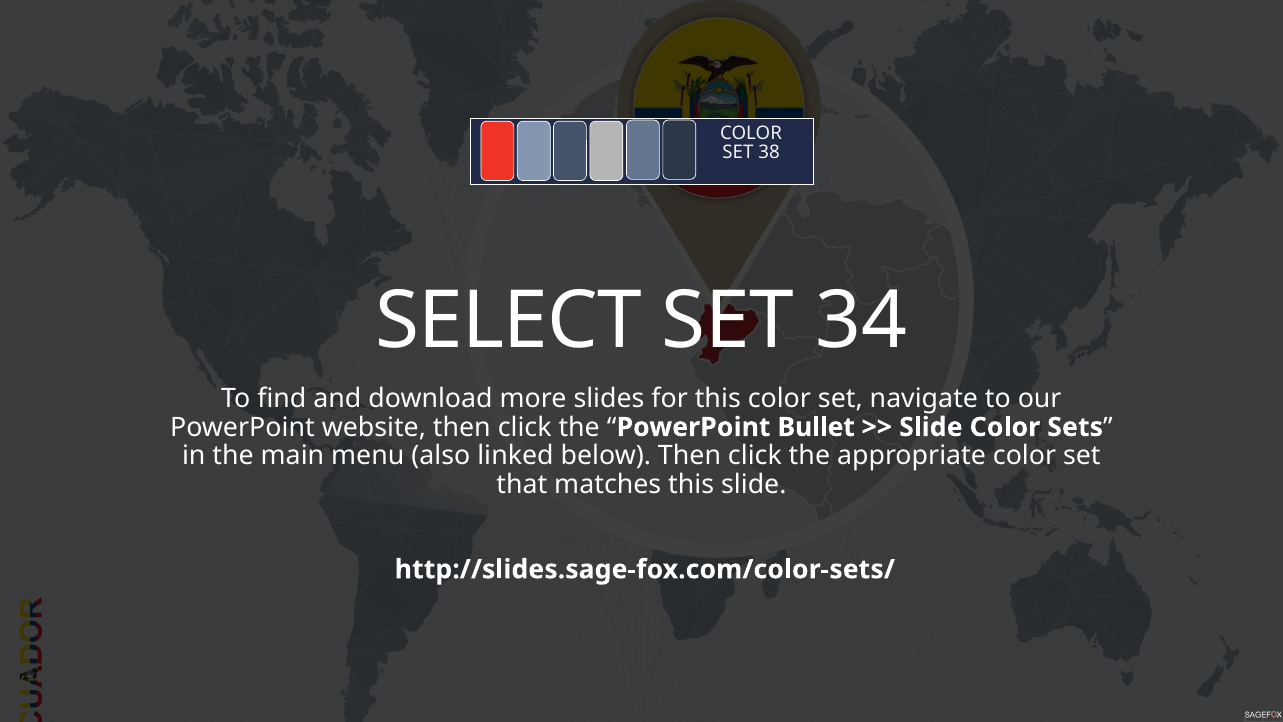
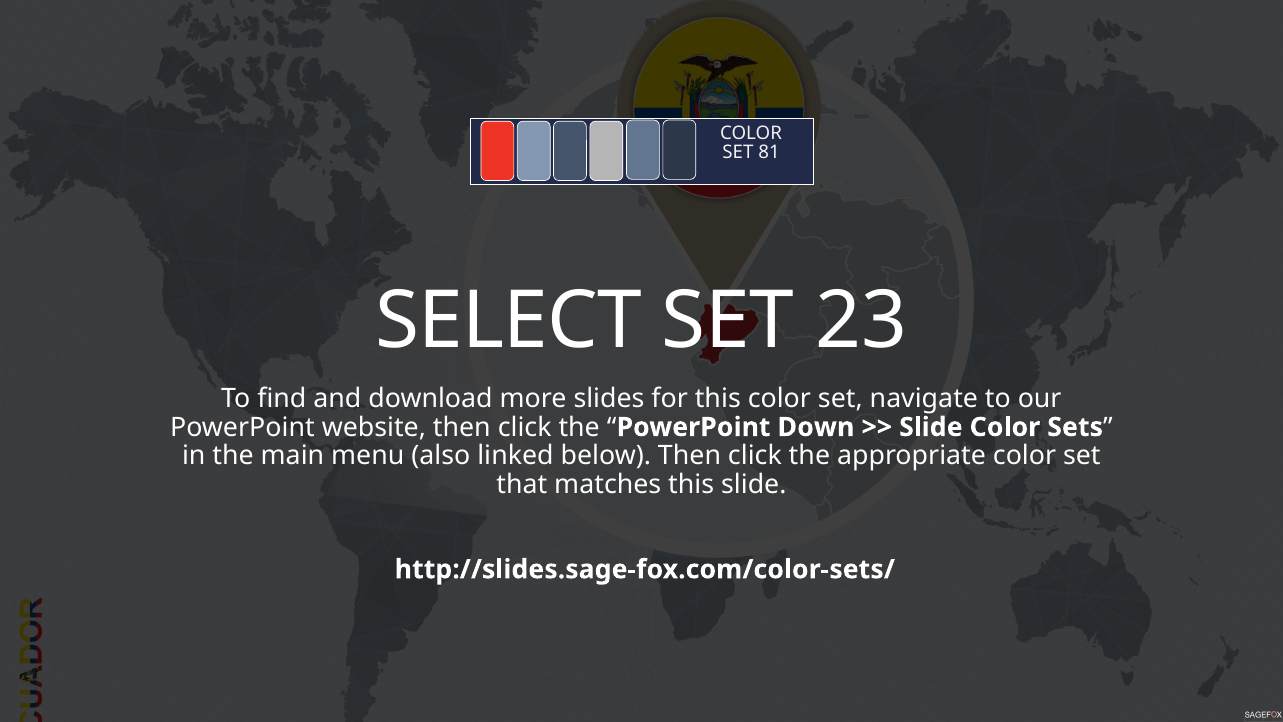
38: 38 -> 81
34: 34 -> 23
Bullet: Bullet -> Down
